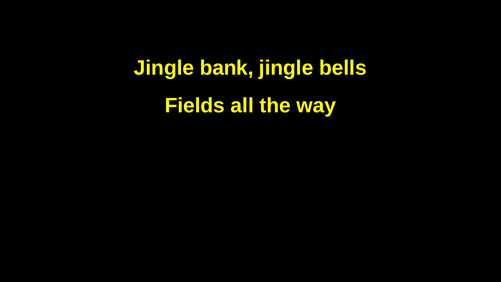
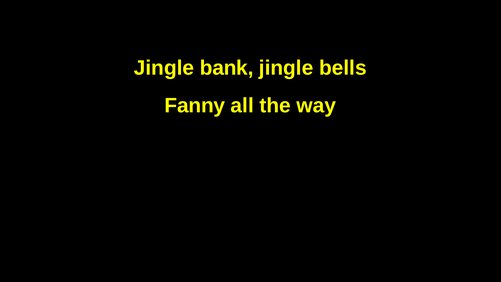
Fields: Fields -> Fanny
